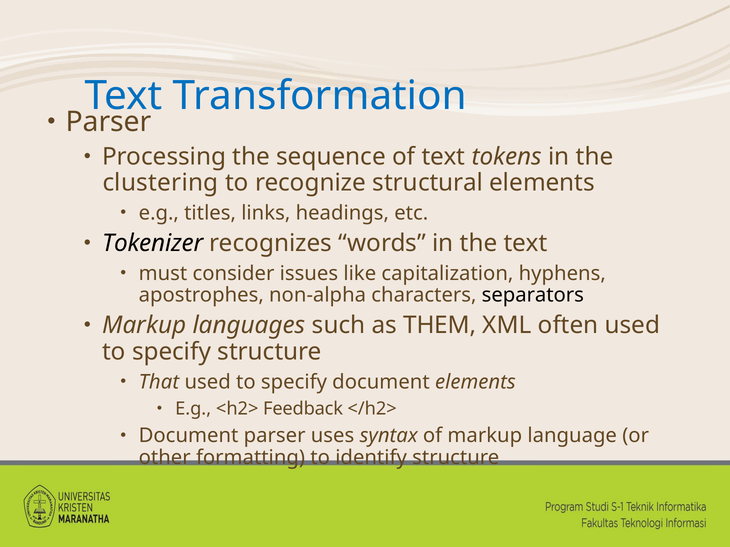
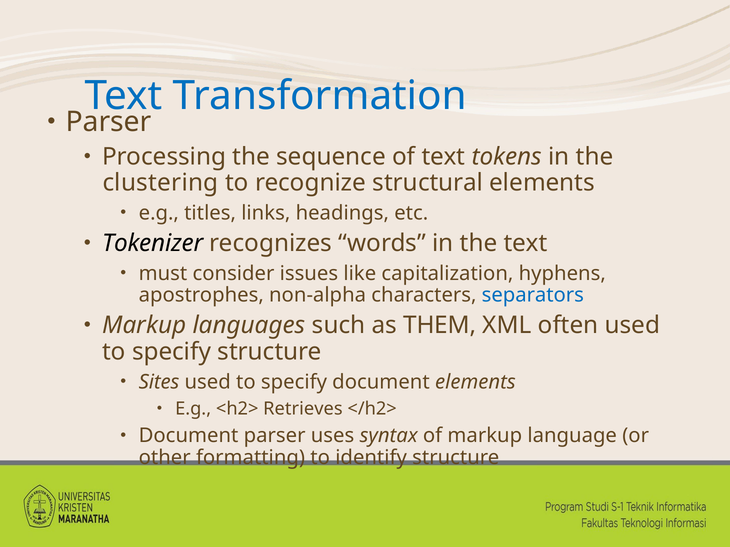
separators colour: black -> blue
That: That -> Sites
Feedback: Feedback -> Retrieves
